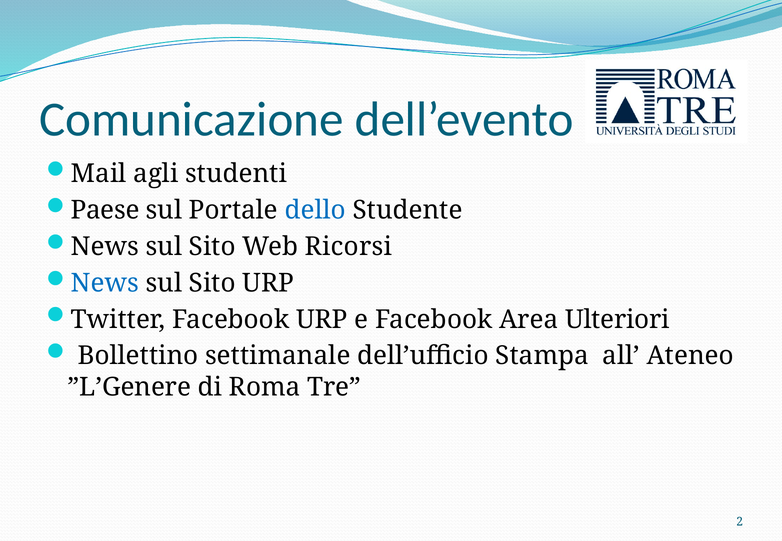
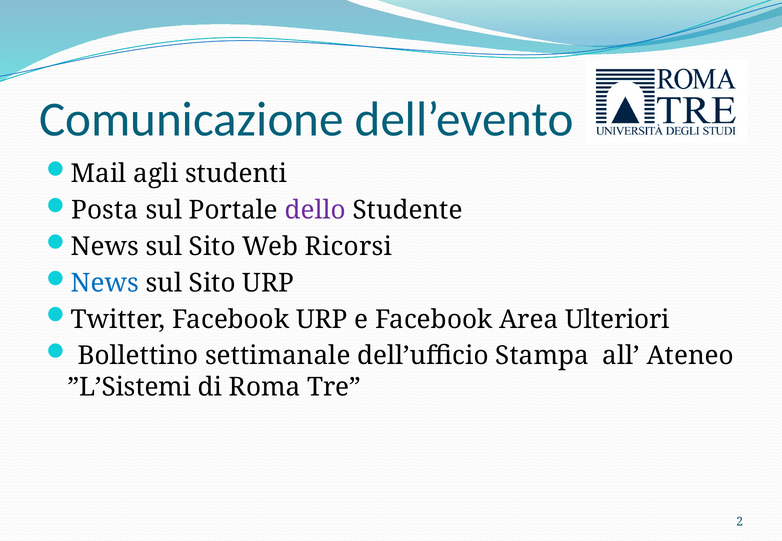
Paese: Paese -> Posta
dello colour: blue -> purple
”L’Genere: ”L’Genere -> ”L’Sistemi
